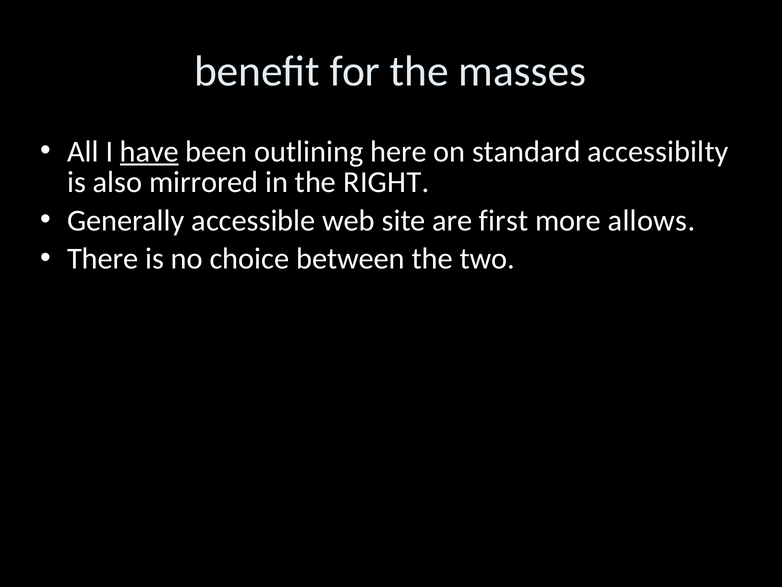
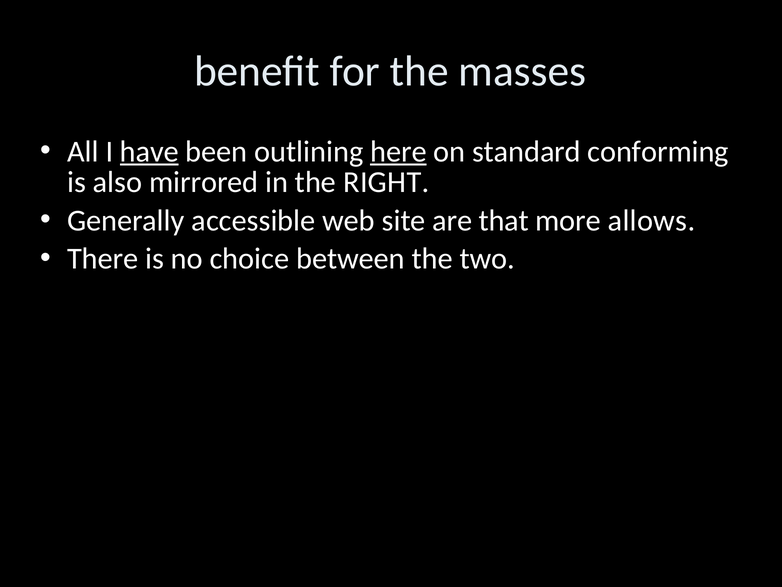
here underline: none -> present
accessibilty: accessibilty -> conforming
first: first -> that
